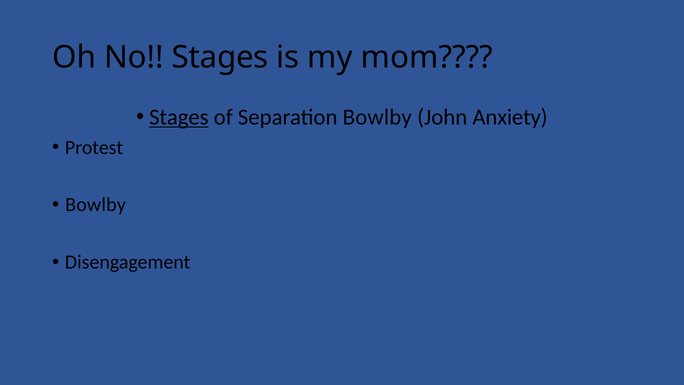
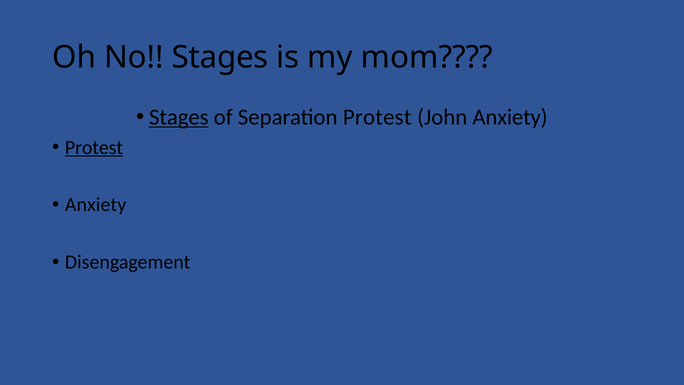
Separation Bowlby: Bowlby -> Protest
Protest at (94, 147) underline: none -> present
Bowlby at (96, 205): Bowlby -> Anxiety
